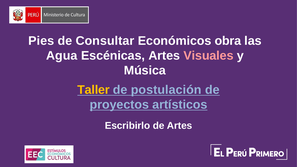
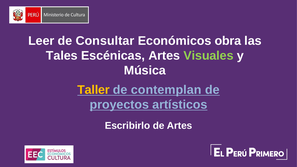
Pies: Pies -> Leer
Agua: Agua -> Tales
Visuales colour: pink -> light green
postulación: postulación -> contemplan
